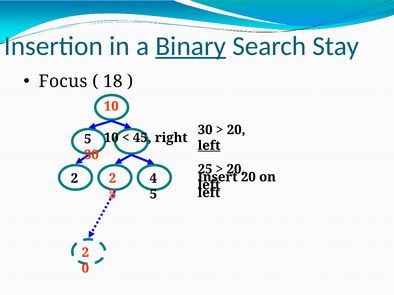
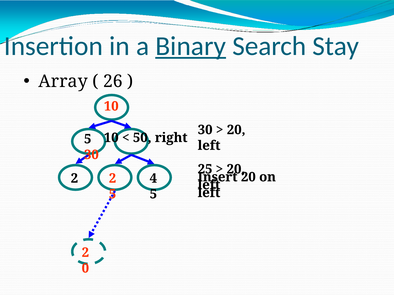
Focus: Focus -> Array
18: 18 -> 26
45: 45 -> 50
left at (209, 146) underline: present -> none
